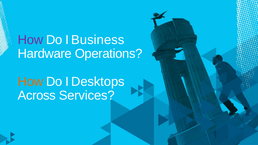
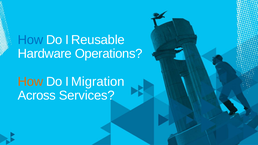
How at (30, 40) colour: purple -> blue
Business: Business -> Reusable
Desktops: Desktops -> Migration
